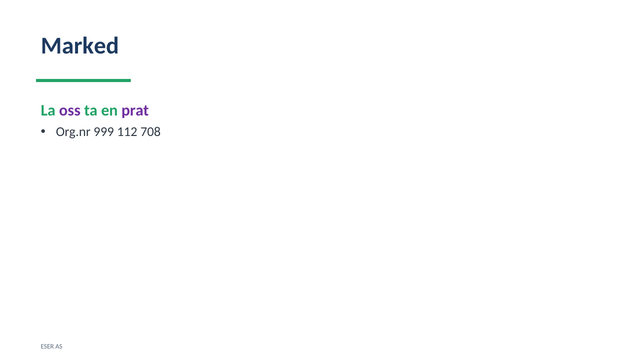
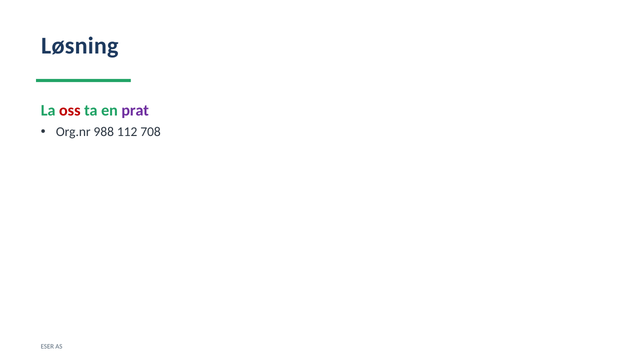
Marked: Marked -> Løsning
oss colour: purple -> red
999: 999 -> 988
